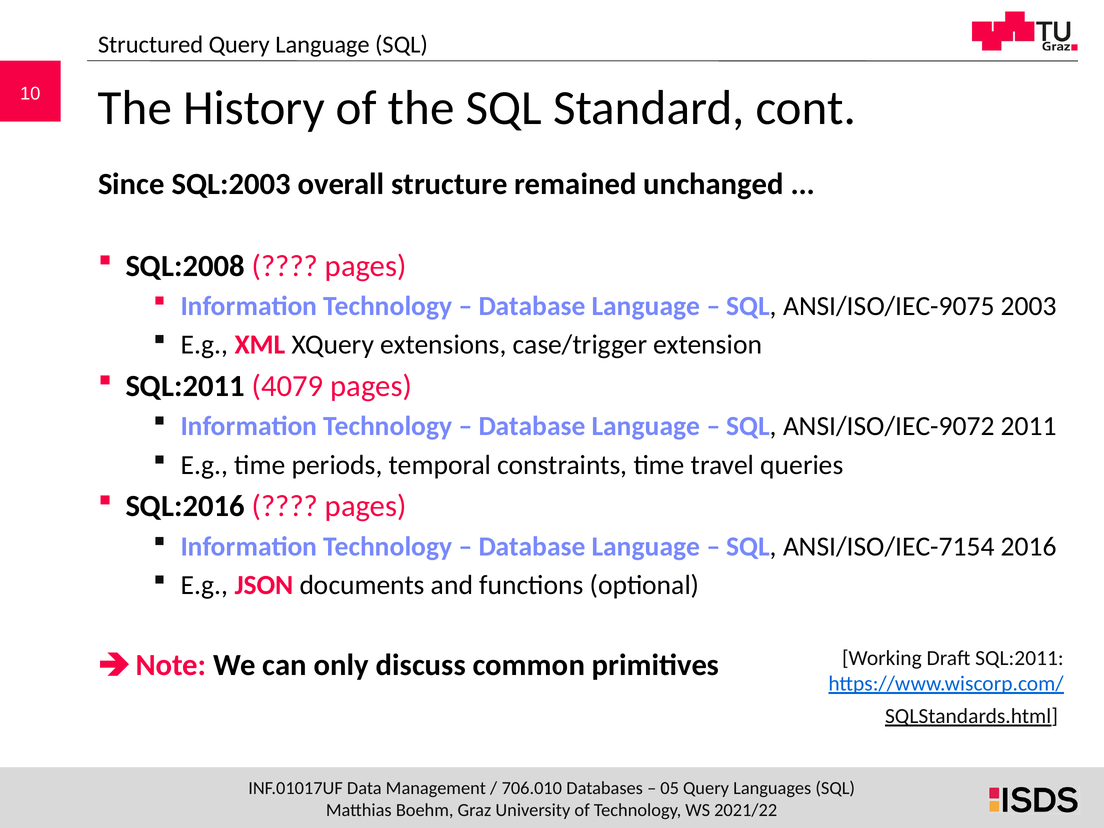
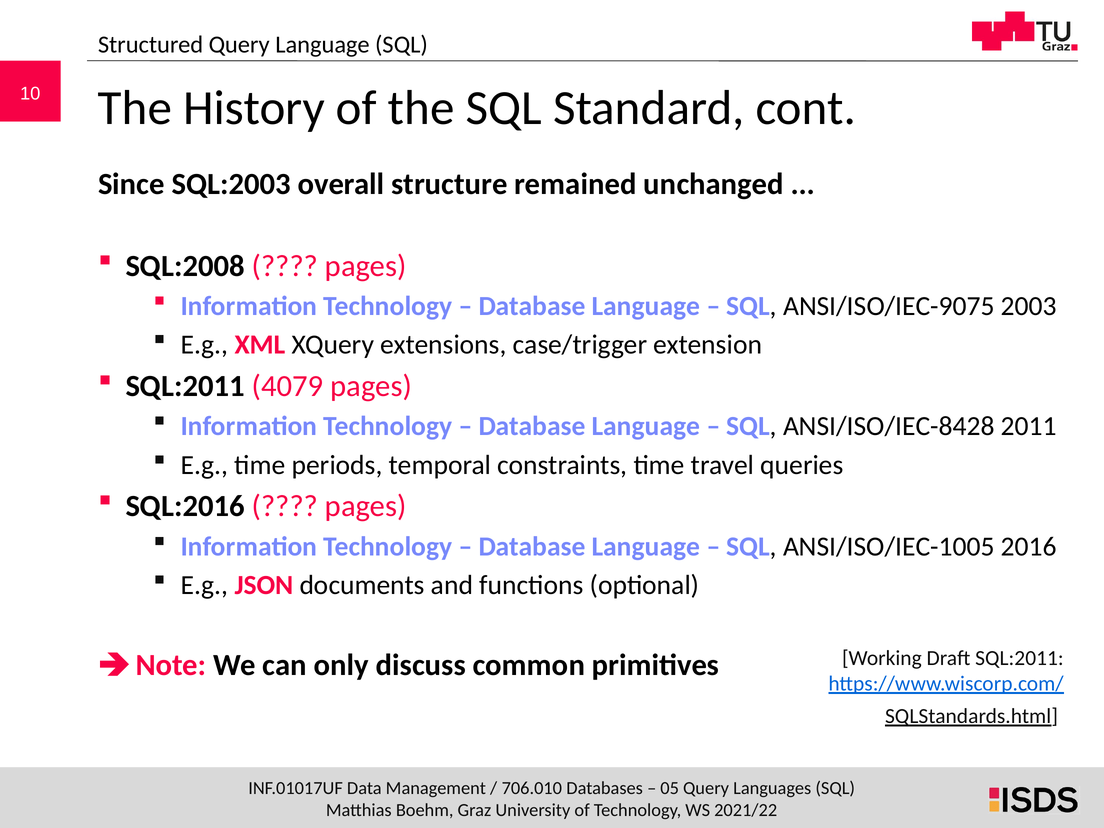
ANSI/ISO/IEC-9072: ANSI/ISO/IEC-9072 -> ANSI/ISO/IEC-8428
ANSI/ISO/IEC-7154: ANSI/ISO/IEC-7154 -> ANSI/ISO/IEC-1005
